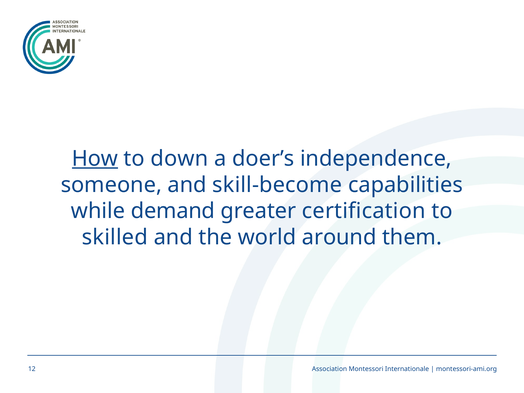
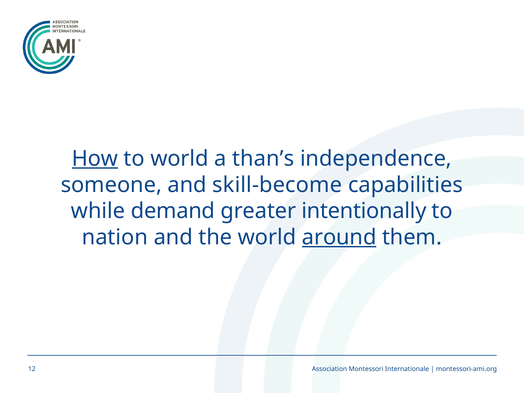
to down: down -> world
doer’s: doer’s -> than’s
certification: certification -> intentionally
skilled: skilled -> nation
around underline: none -> present
